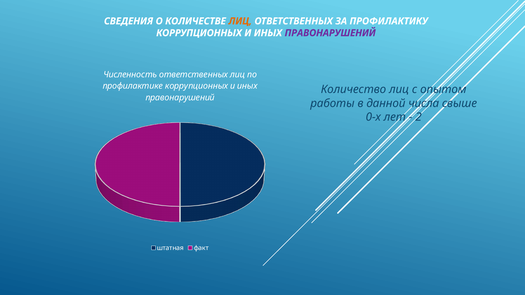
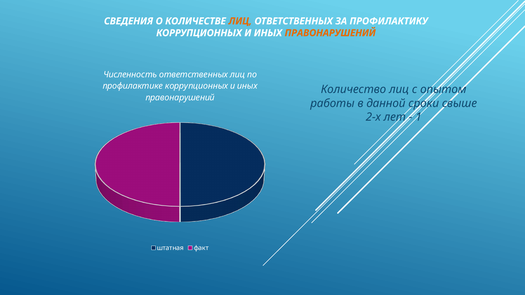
ПРАВОНАРУШЕНИЙ at (330, 33) colour: purple -> orange
числа: числа -> сроки
0-х: 0-х -> 2-х
2: 2 -> 1
